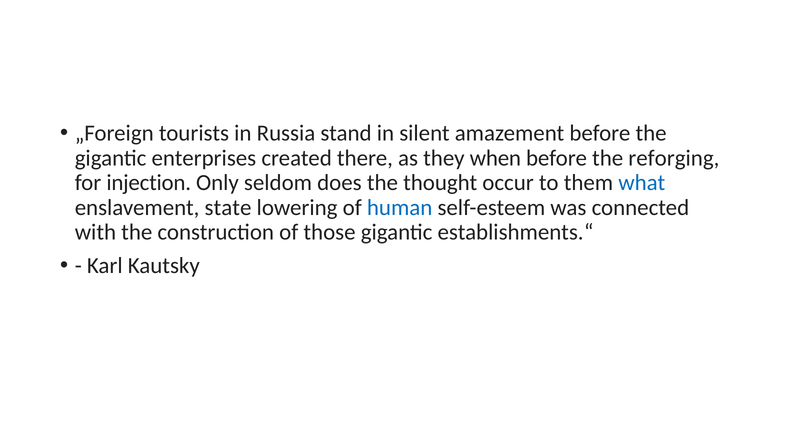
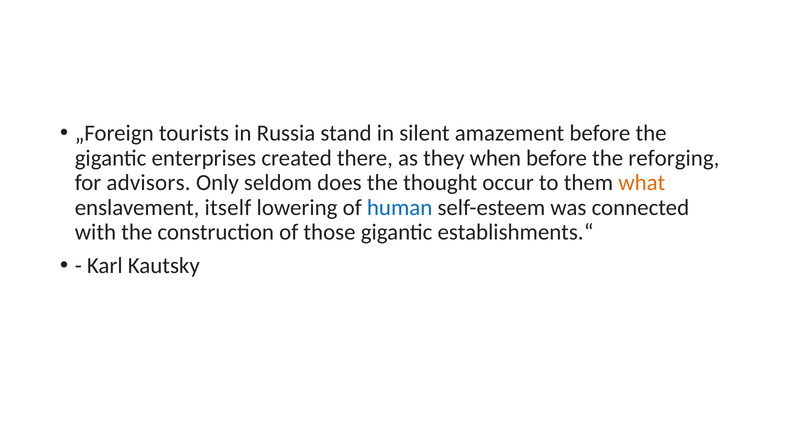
injection: injection -> advisors
what colour: blue -> orange
state: state -> itself
